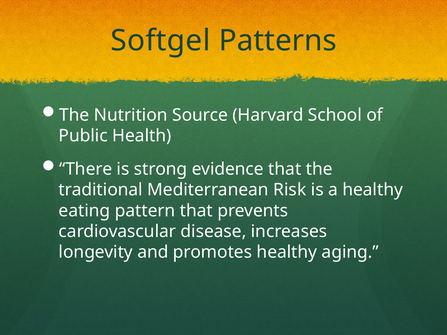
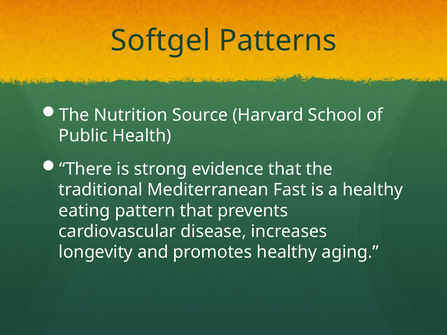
Risk: Risk -> Fast
